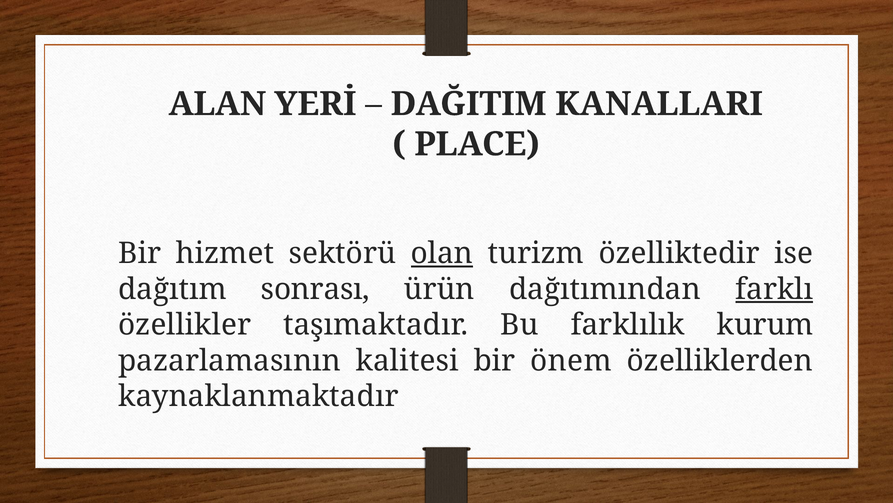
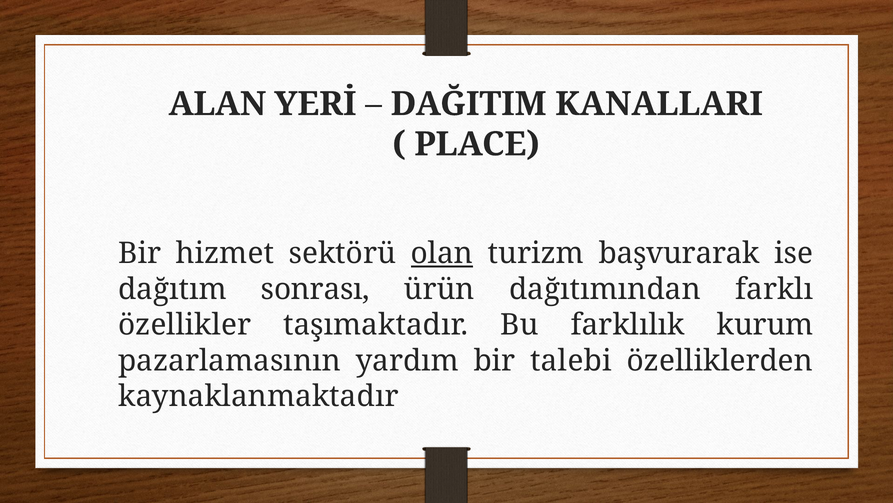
özelliktedir: özelliktedir -> başvurarak
farklı underline: present -> none
kalitesi: kalitesi -> yardım
önem: önem -> talebi
